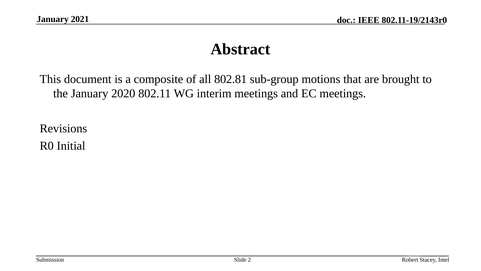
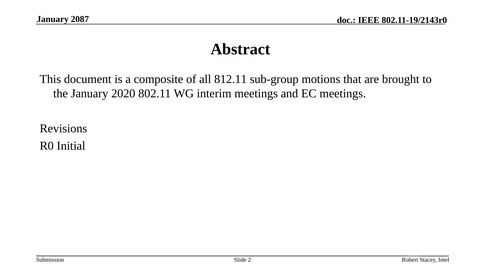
2021: 2021 -> 2087
802.81: 802.81 -> 812.11
